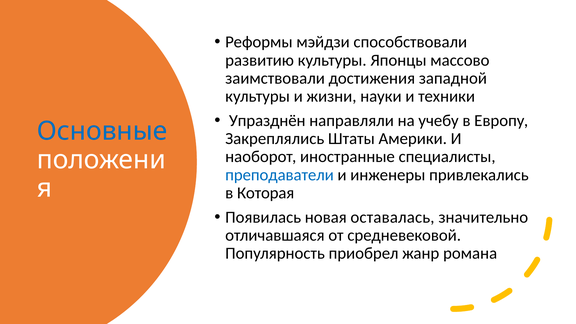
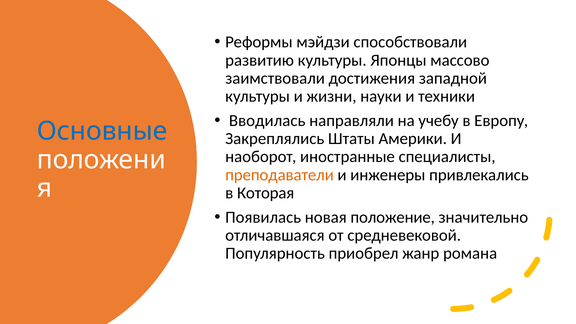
Упразднён: Упразднён -> Вводилась
преподаватели colour: blue -> orange
оставалась: оставалась -> положение
